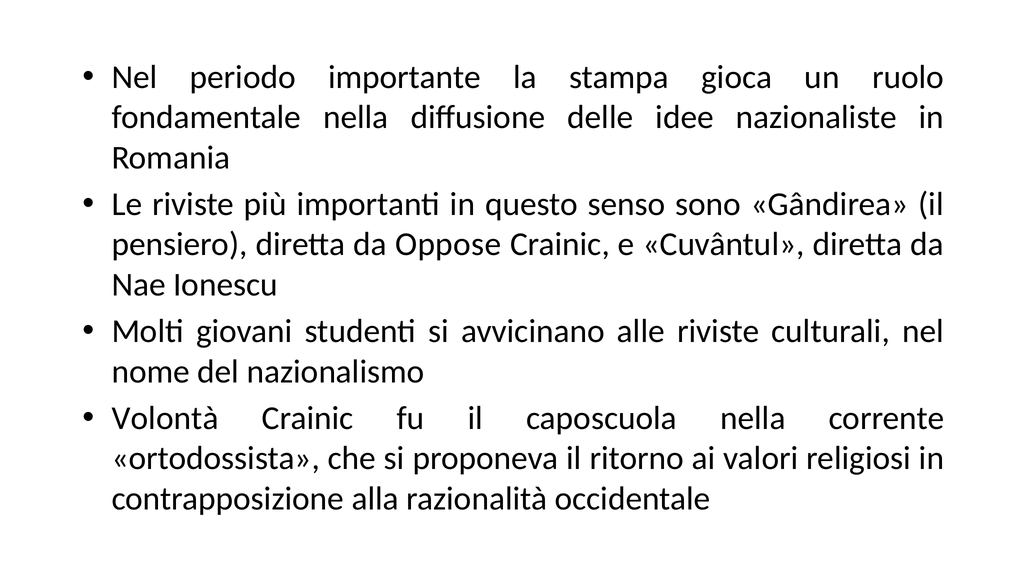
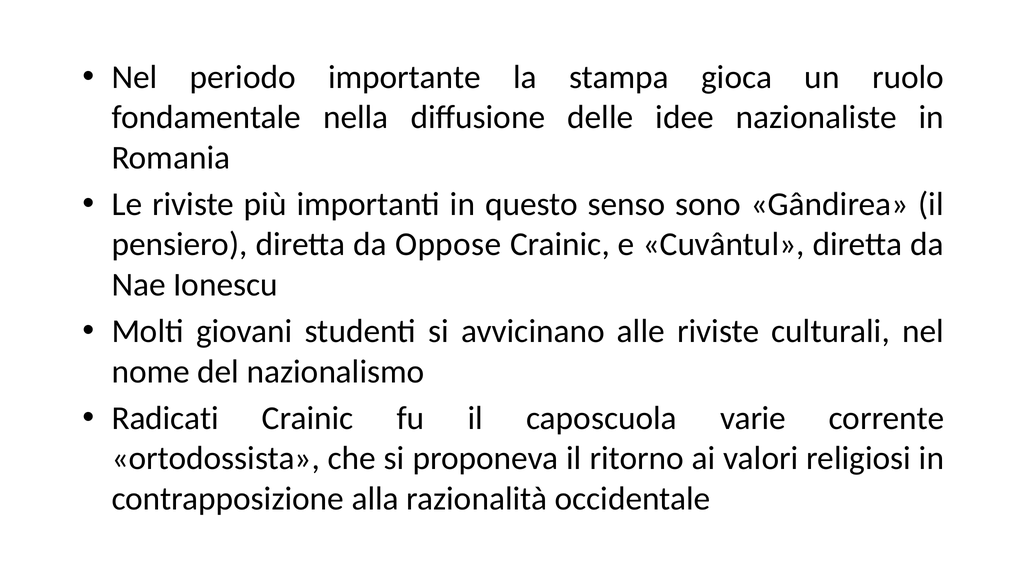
Volontà: Volontà -> Radicati
caposcuola nella: nella -> varie
